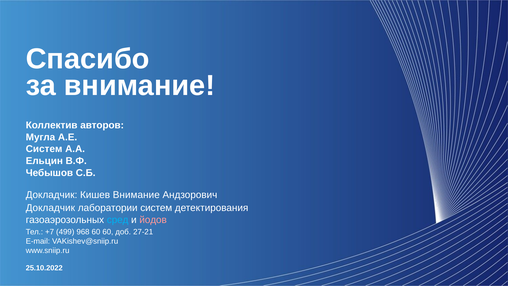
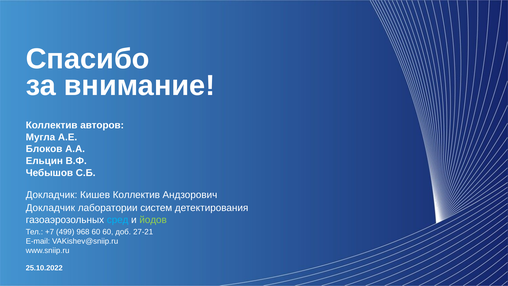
Систем at (44, 149): Систем -> Блоков
Кишев Внимание: Внимание -> Коллектив
йодов colour: pink -> light green
